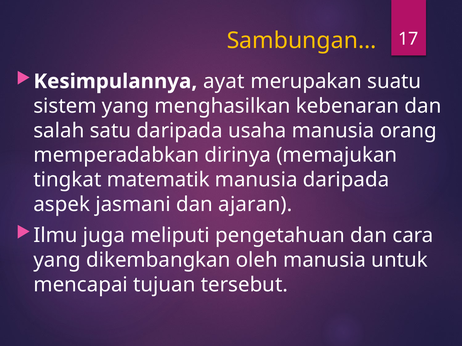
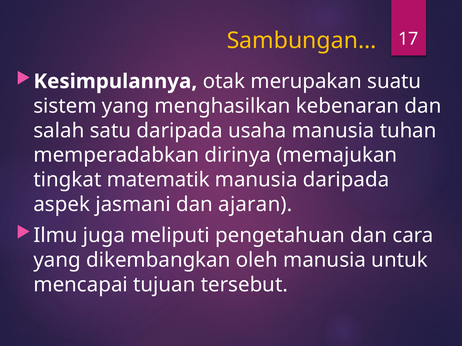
ayat: ayat -> otak
orang: orang -> tuhan
